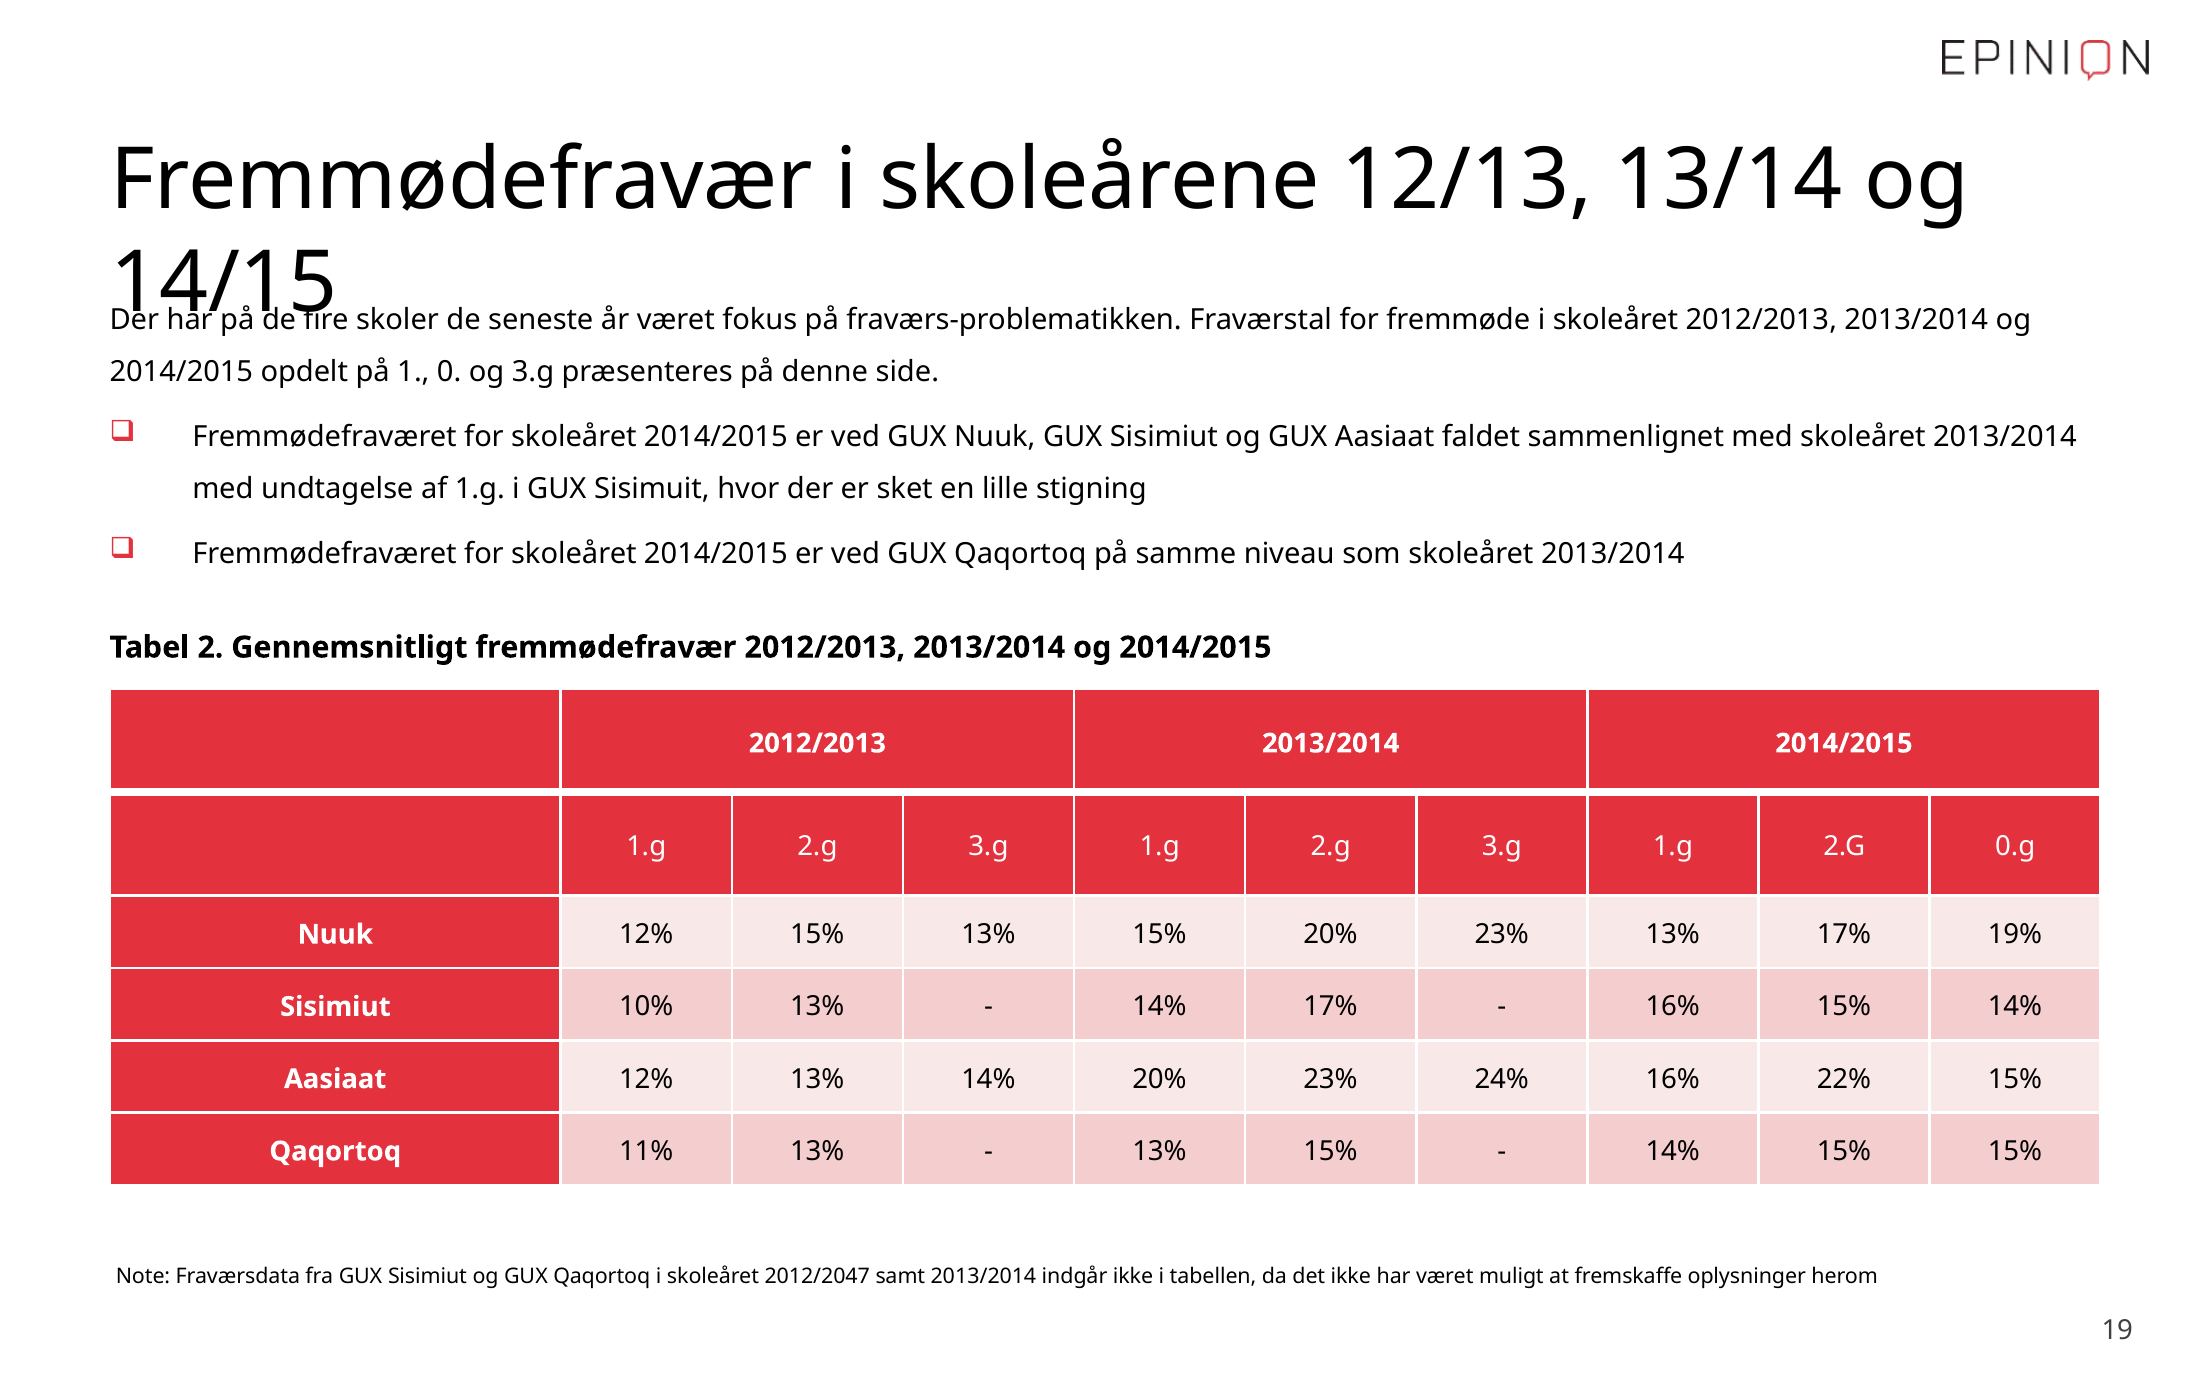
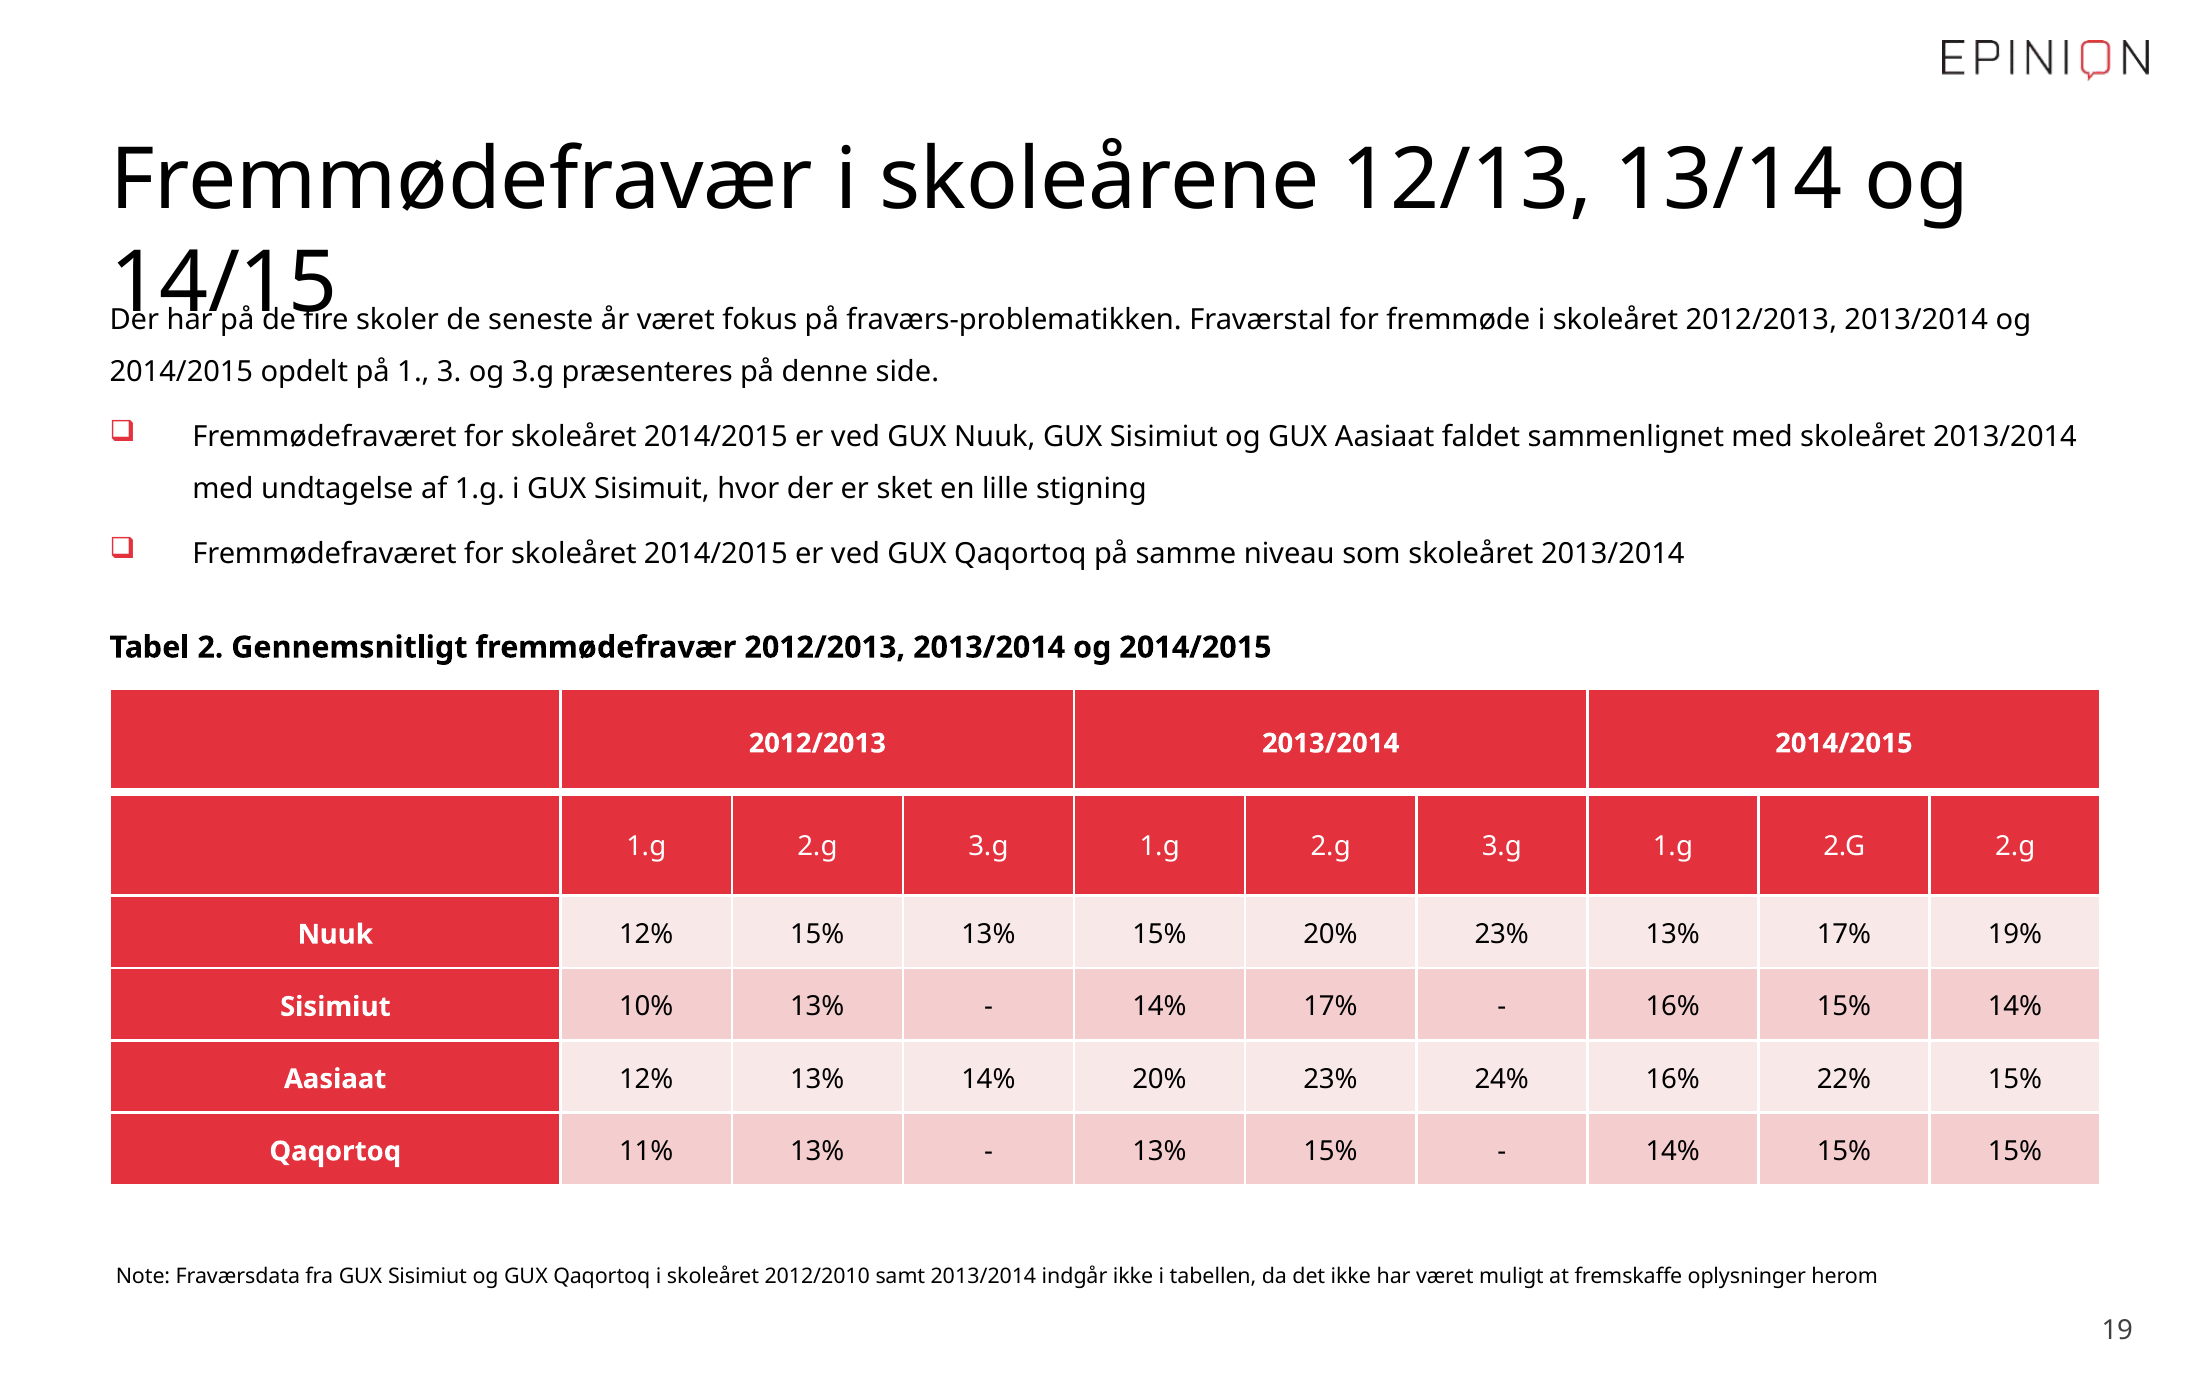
0: 0 -> 3
2.G 0.g: 0.g -> 2.g
2012/2047: 2012/2047 -> 2012/2010
